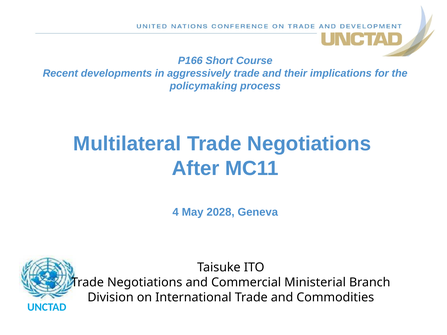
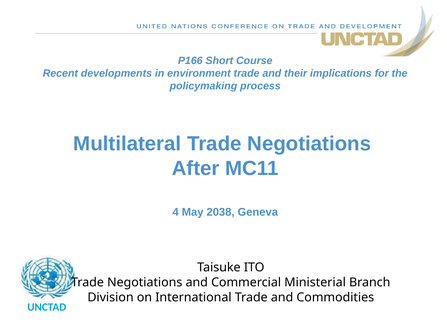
aggressively: aggressively -> environment
2028: 2028 -> 2038
